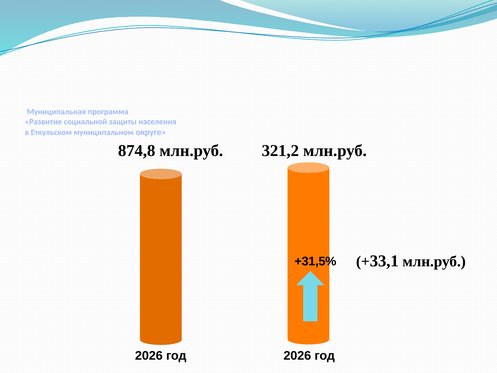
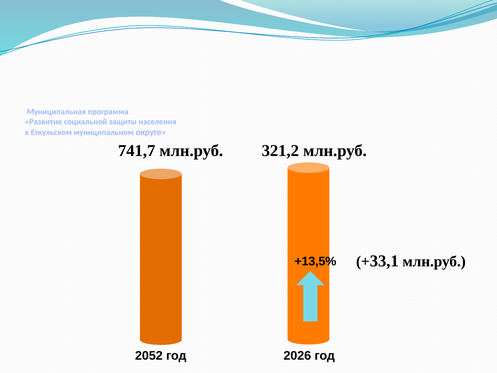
874,8: 874,8 -> 741,7
+31,5%: +31,5% -> +13,5%
2026 at (149, 355): 2026 -> 2052
